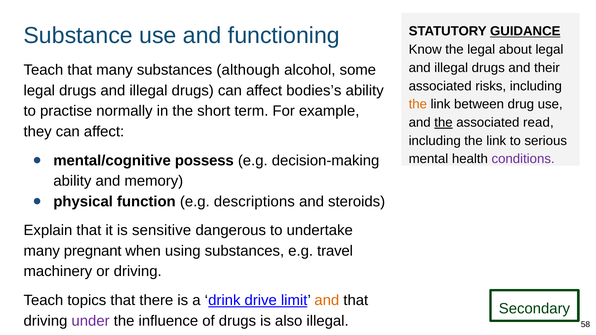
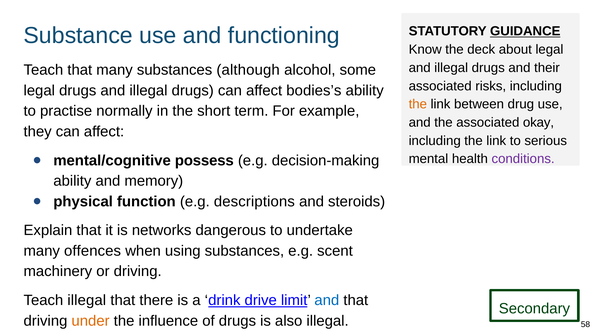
the legal: legal -> deck
the at (443, 123) underline: present -> none
read: read -> okay
sensitive: sensitive -> networks
pregnant: pregnant -> offences
travel: travel -> scent
Teach topics: topics -> illegal
and at (327, 300) colour: orange -> blue
under colour: purple -> orange
